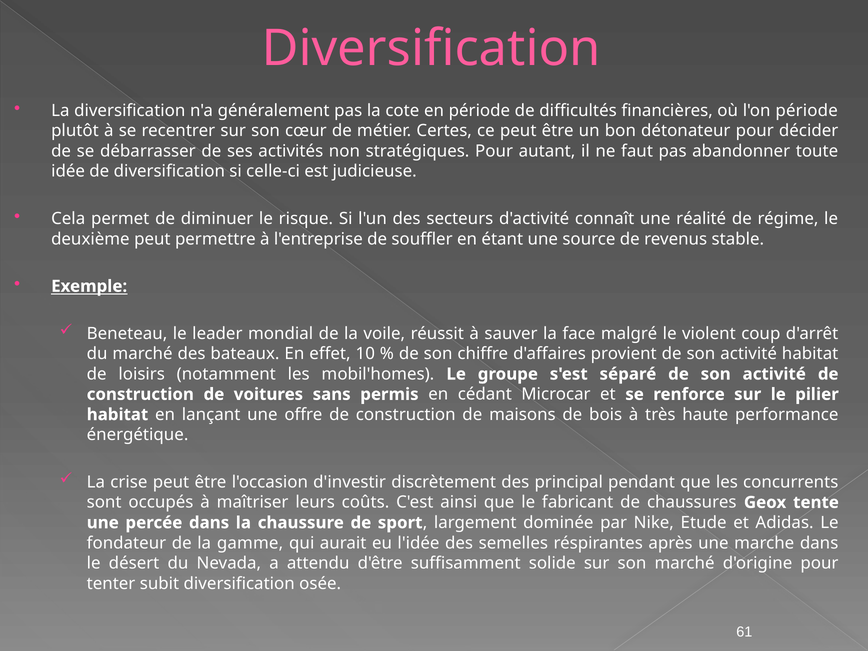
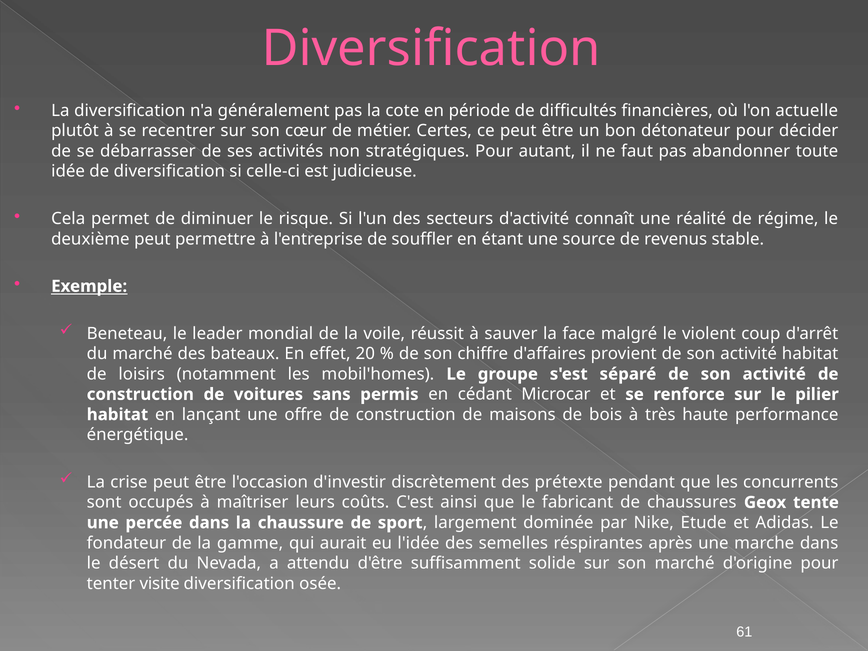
l'on période: période -> actuelle
10: 10 -> 20
principal: principal -> prétexte
subit: subit -> visite
